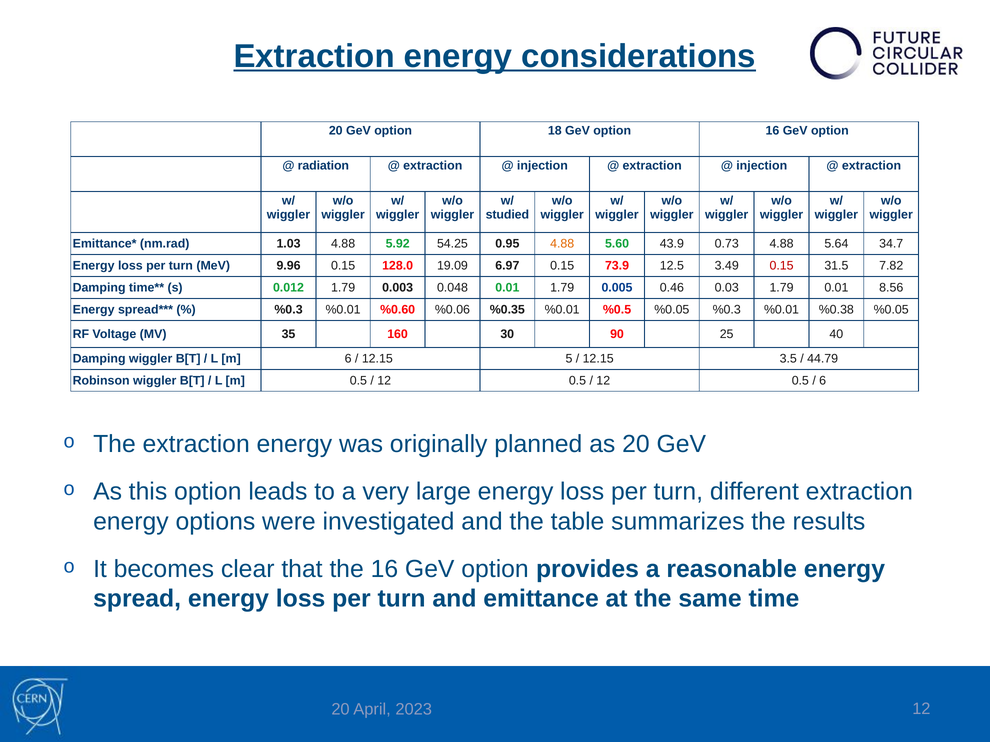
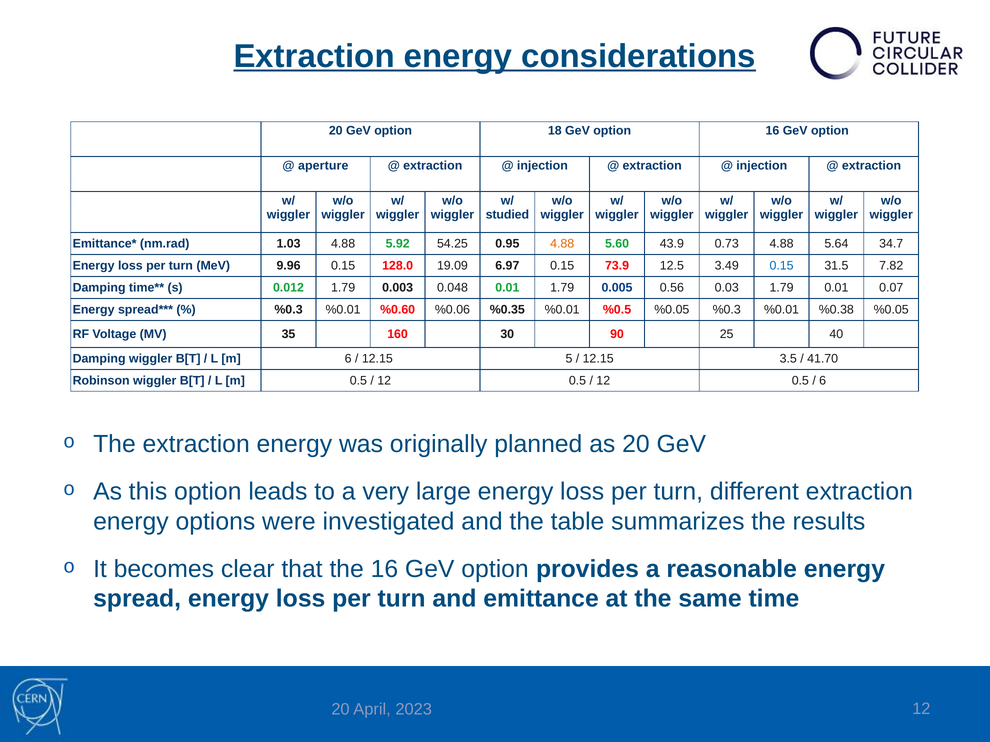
radiation: radiation -> aperture
0.15 at (782, 266) colour: red -> blue
0.46: 0.46 -> 0.56
8.56: 8.56 -> 0.07
44.79: 44.79 -> 41.70
